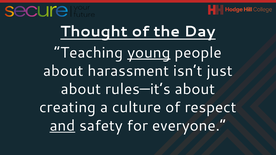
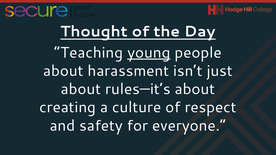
and underline: present -> none
